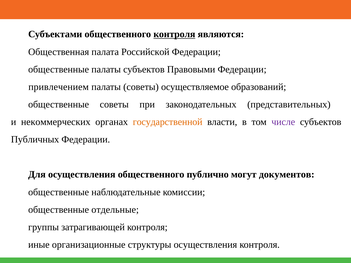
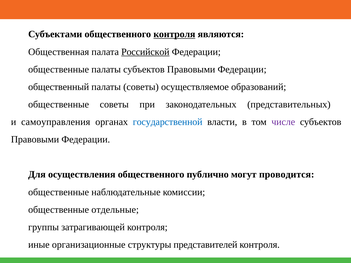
Российской underline: none -> present
привлечением: привлечением -> общественный
некоммерческих: некоммерческих -> самоуправления
государственной colour: orange -> blue
Публичных at (35, 140): Публичных -> Правовыми
документов: документов -> проводится
структуры осуществления: осуществления -> представителей
